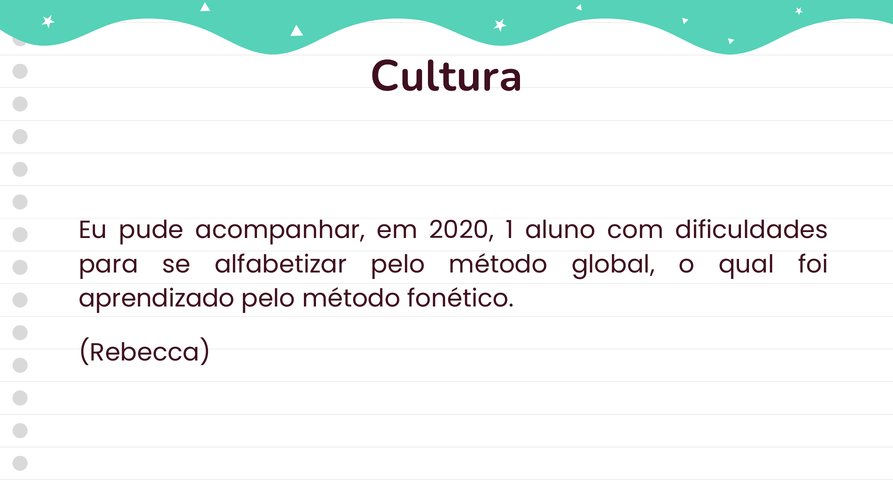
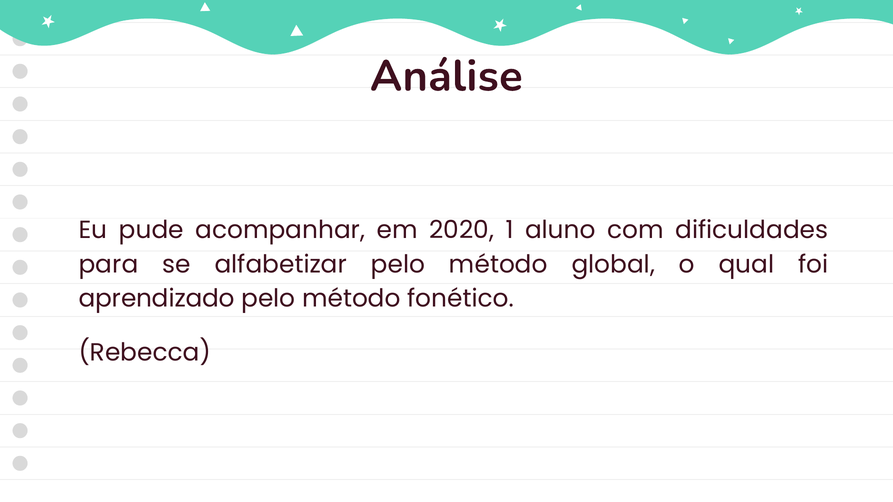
Cultura: Cultura -> Análise
